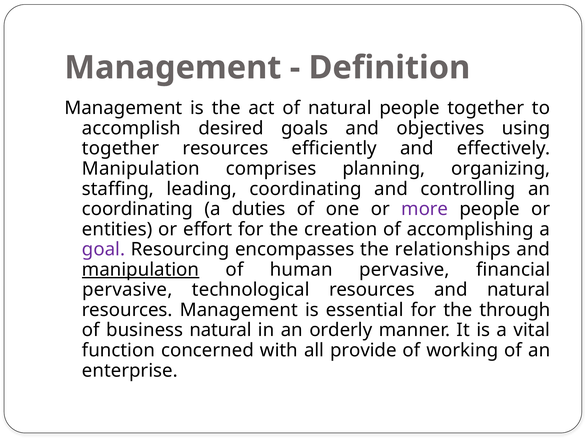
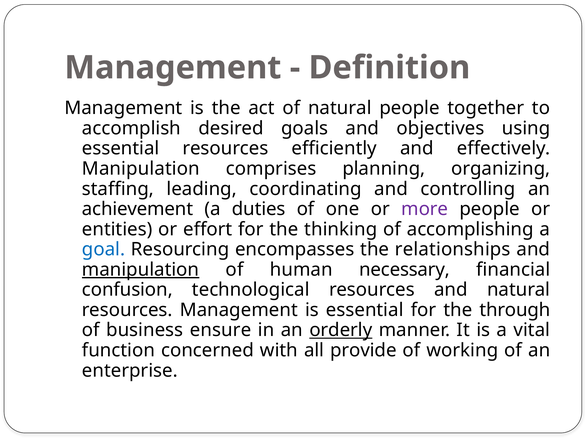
together at (121, 149): together -> essential
coordinating at (138, 209): coordinating -> achievement
creation: creation -> thinking
goal colour: purple -> blue
human pervasive: pervasive -> necessary
pervasive at (127, 290): pervasive -> confusion
business natural: natural -> ensure
orderly underline: none -> present
